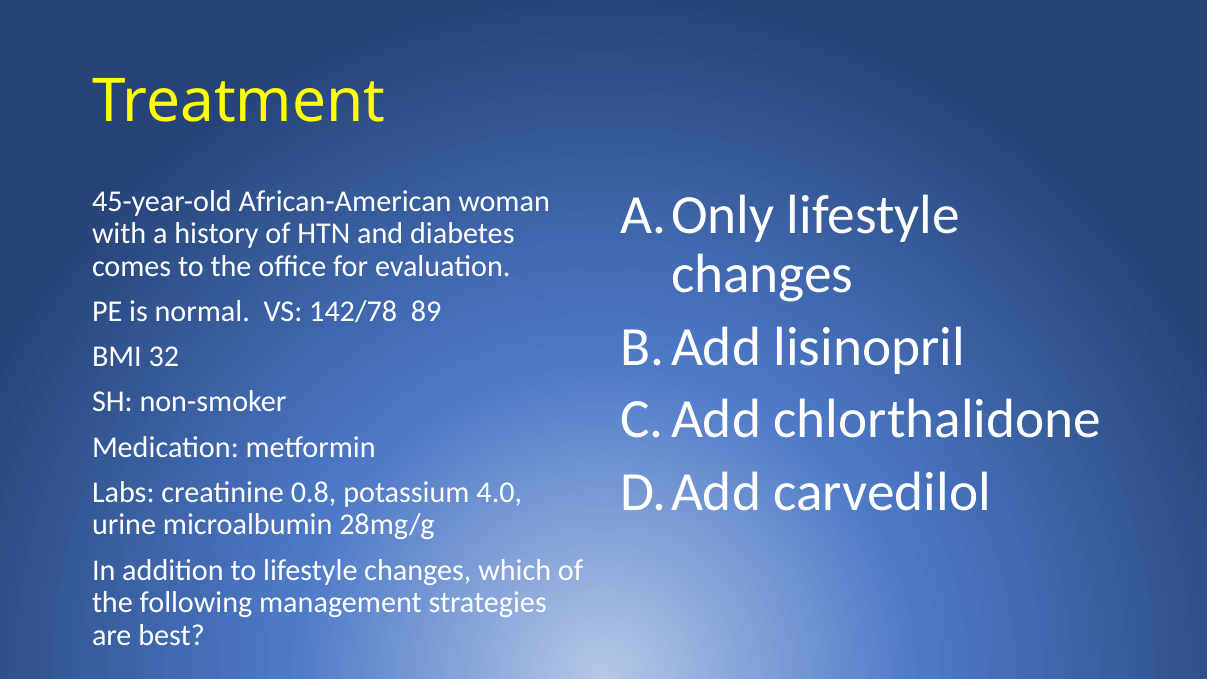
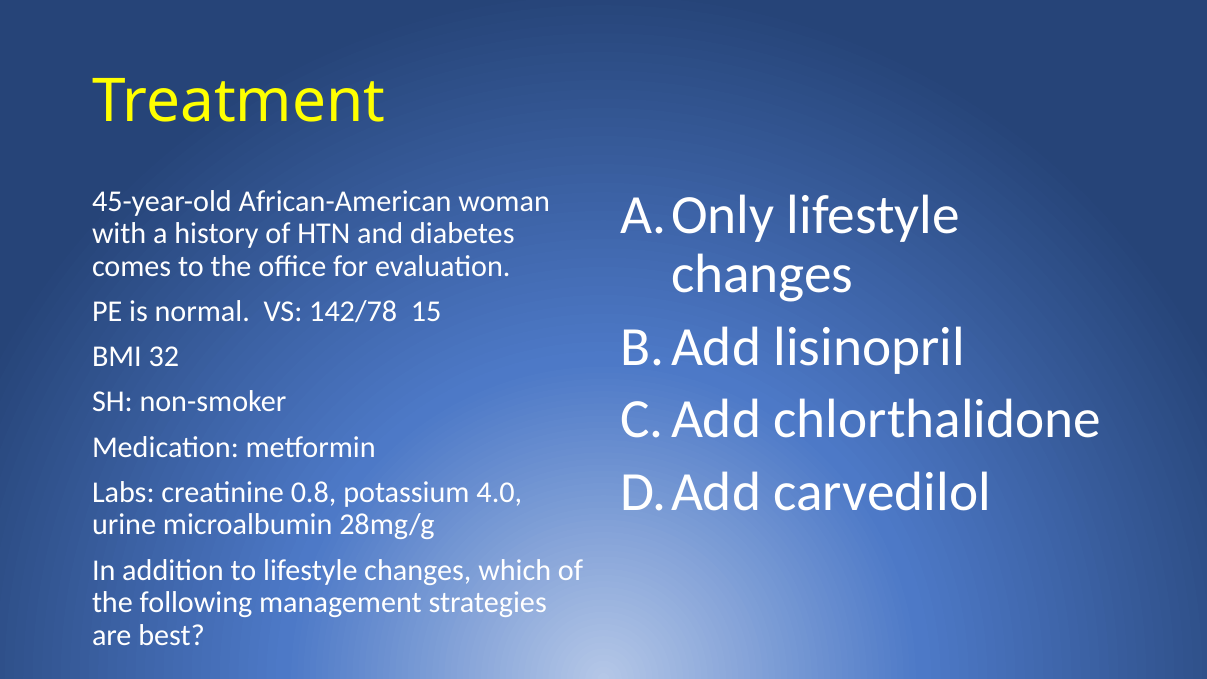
89: 89 -> 15
